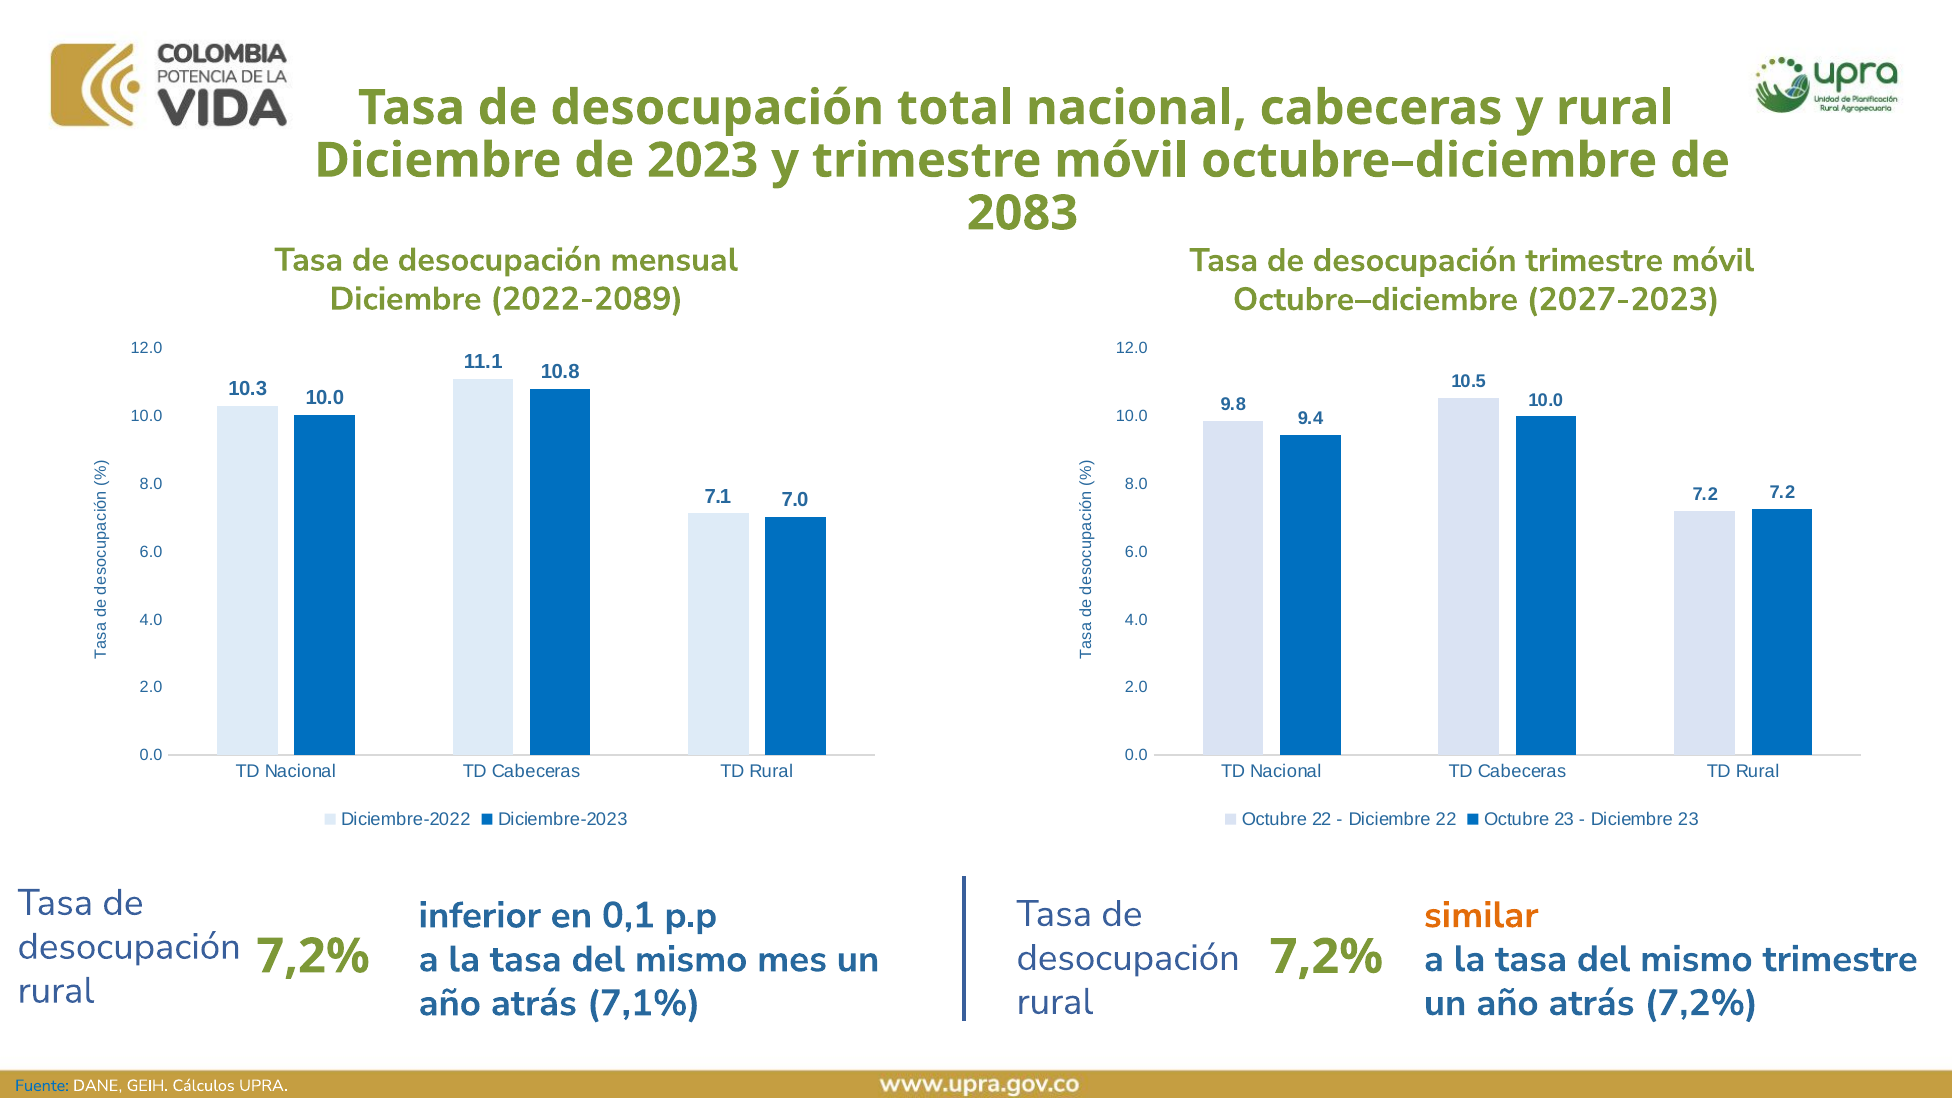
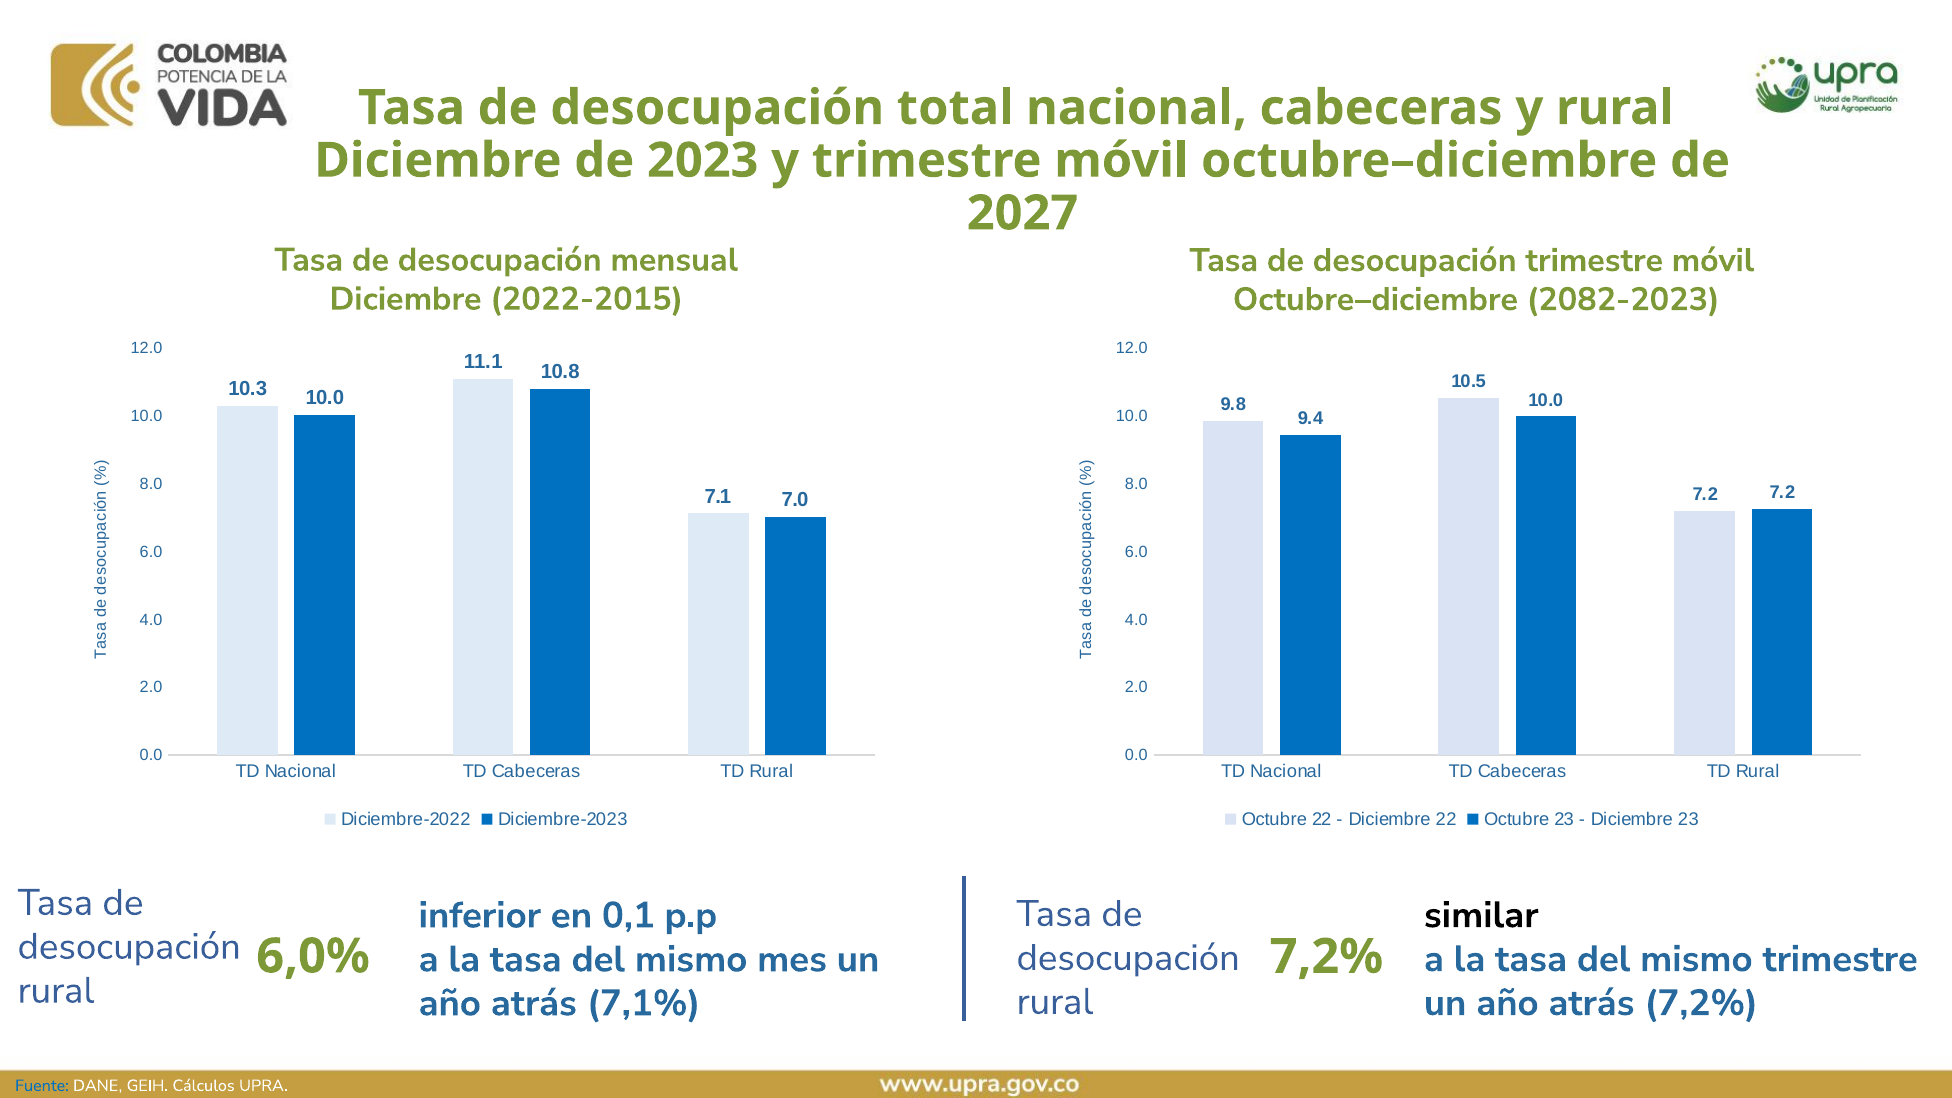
2083: 2083 -> 2027
2022-2089: 2022-2089 -> 2022-2015
2027-2023: 2027-2023 -> 2082-2023
similar colour: orange -> black
7,2% at (313, 956): 7,2% -> 6,0%
